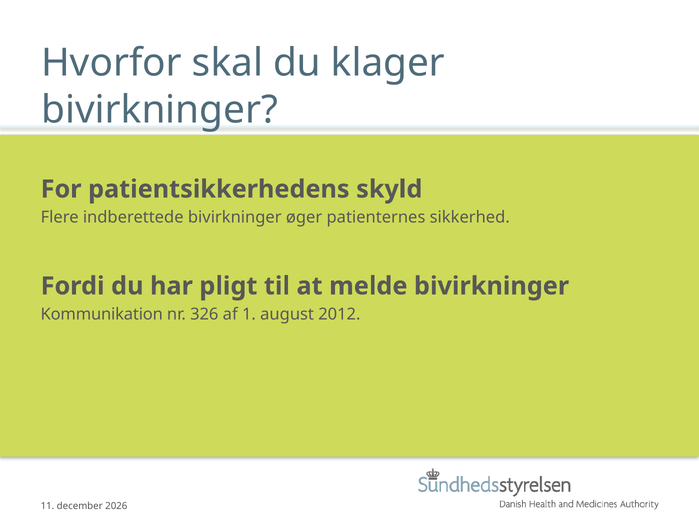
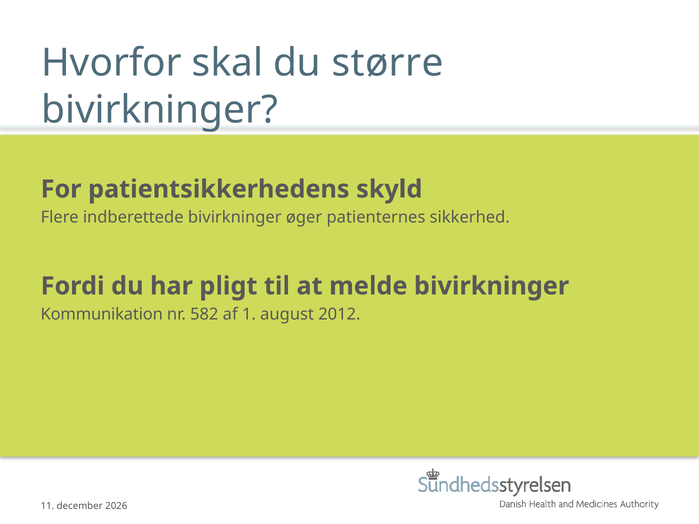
klager: klager -> større
326: 326 -> 582
